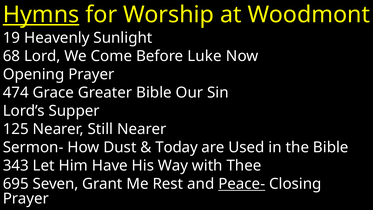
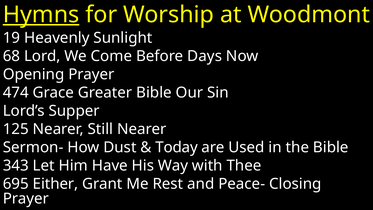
Luke: Luke -> Days
Seven: Seven -> Either
Peace- underline: present -> none
